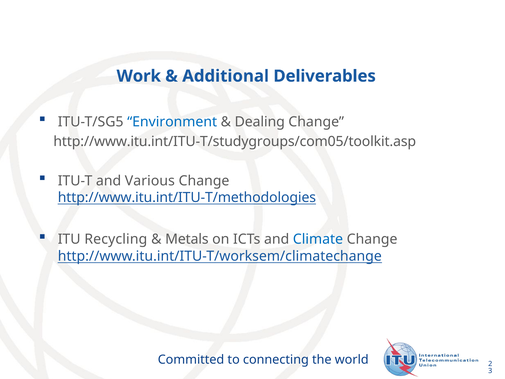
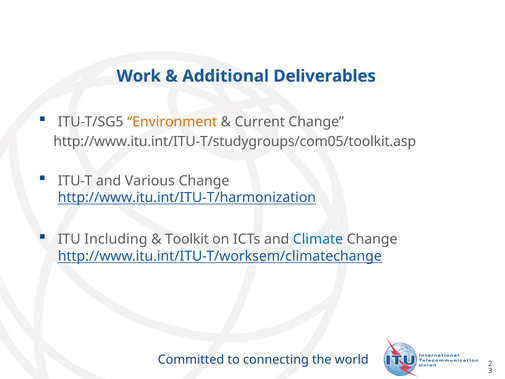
Environment colour: blue -> orange
Dealing: Dealing -> Current
http://www.itu.int/ITU-T/methodologies: http://www.itu.int/ITU-T/methodologies -> http://www.itu.int/ITU-T/harmonization
Recycling: Recycling -> Including
Metals: Metals -> Toolkit
